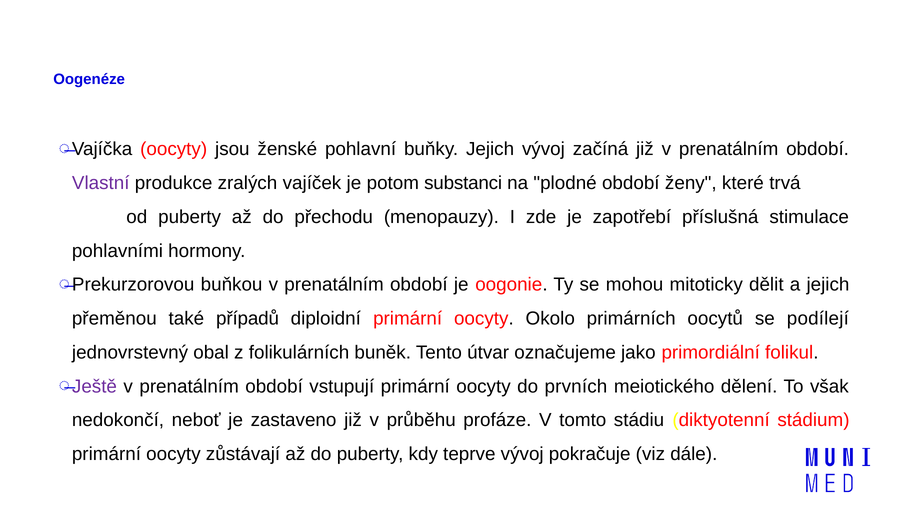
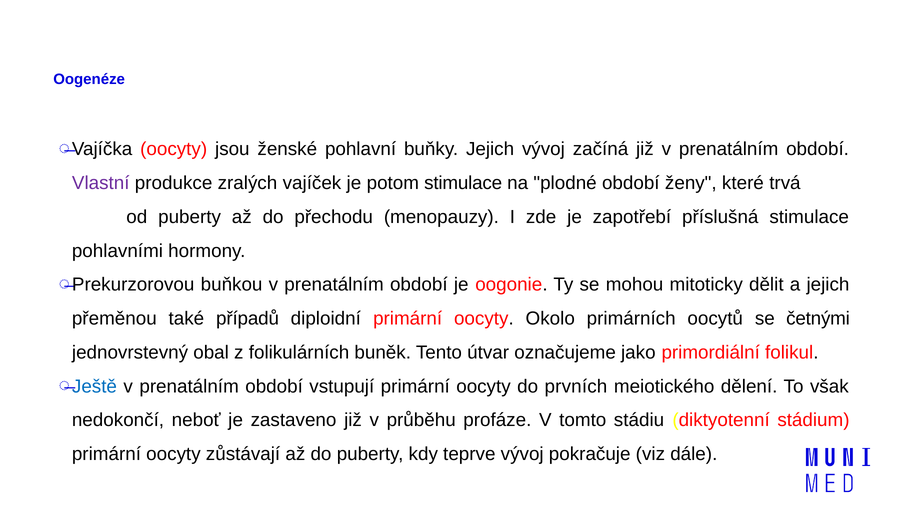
potom substanci: substanci -> stimulace
podílejí: podílejí -> četnými
Ještě colour: purple -> blue
